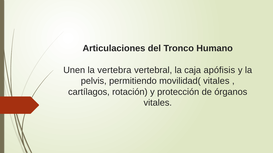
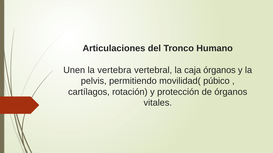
caja apófisis: apófisis -> órganos
movilidad( vitales: vitales -> púbico
